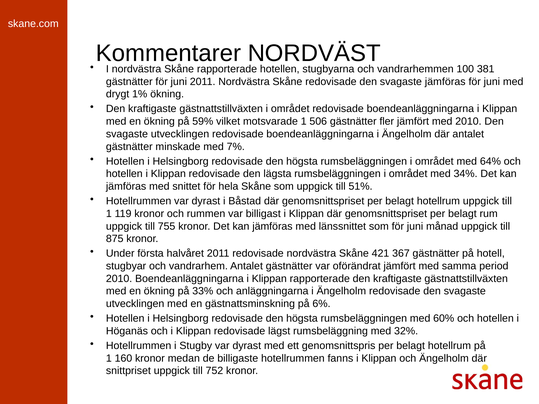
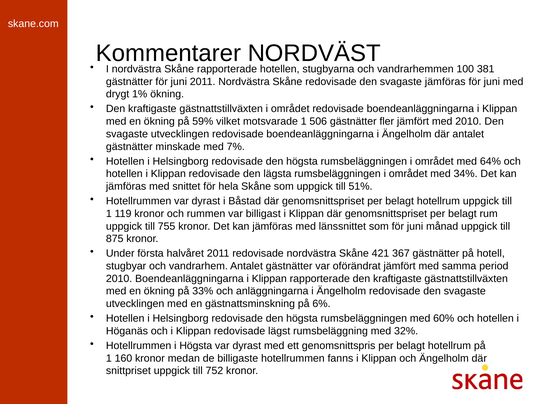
i Stugby: Stugby -> Högsta
